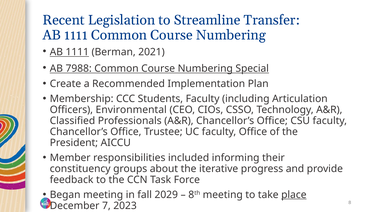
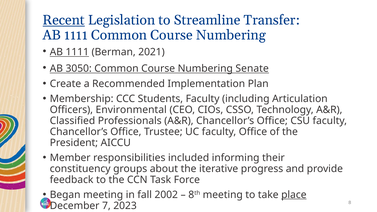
Recent underline: none -> present
7988: 7988 -> 3050
Special: Special -> Senate
2029: 2029 -> 2002
